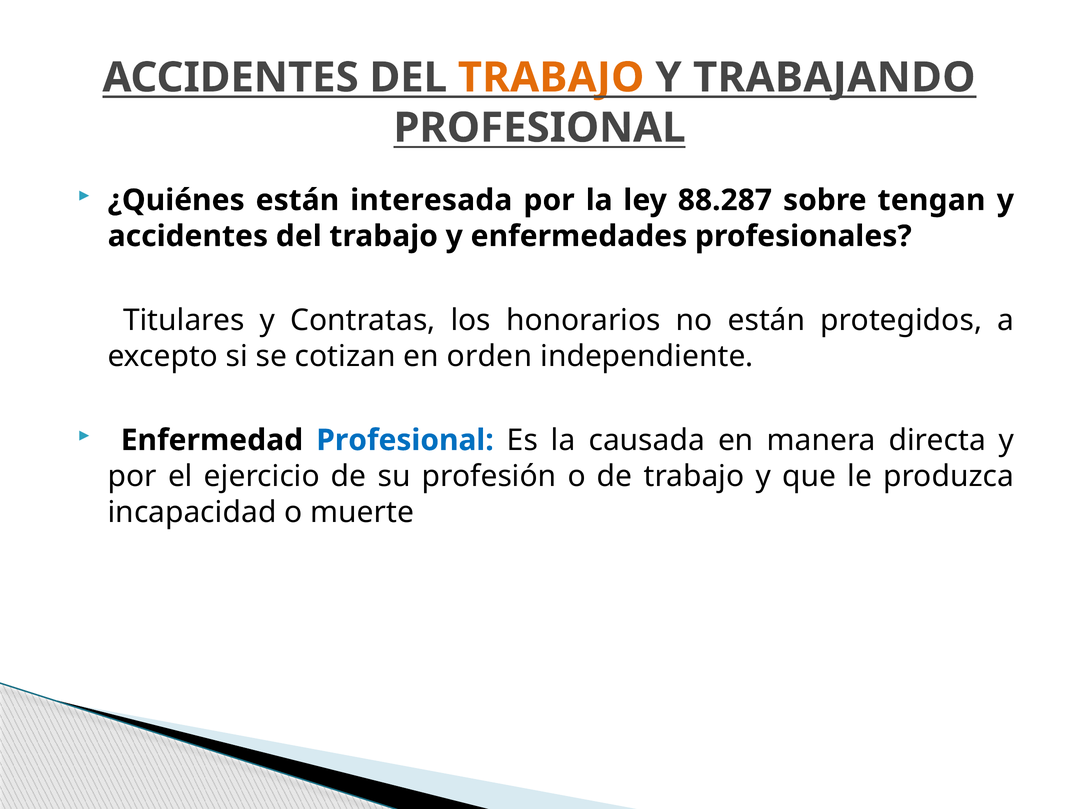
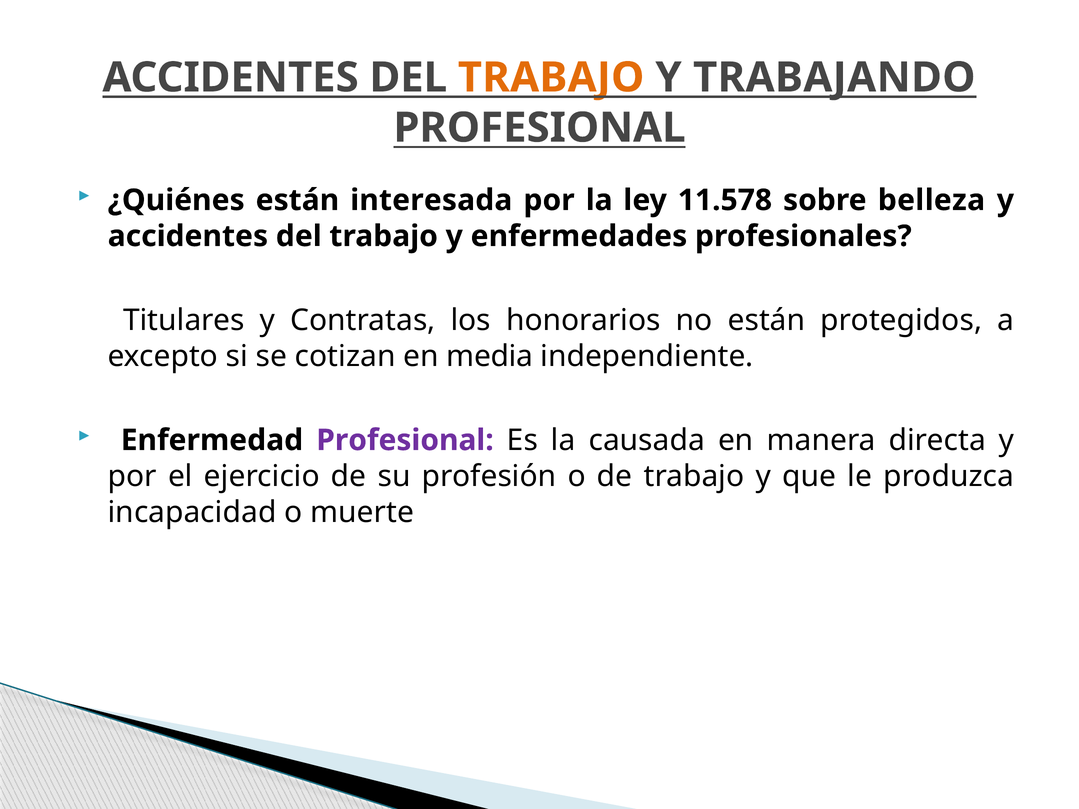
88.287: 88.287 -> 11.578
tengan: tengan -> belleza
orden: orden -> media
Profesional at (405, 440) colour: blue -> purple
